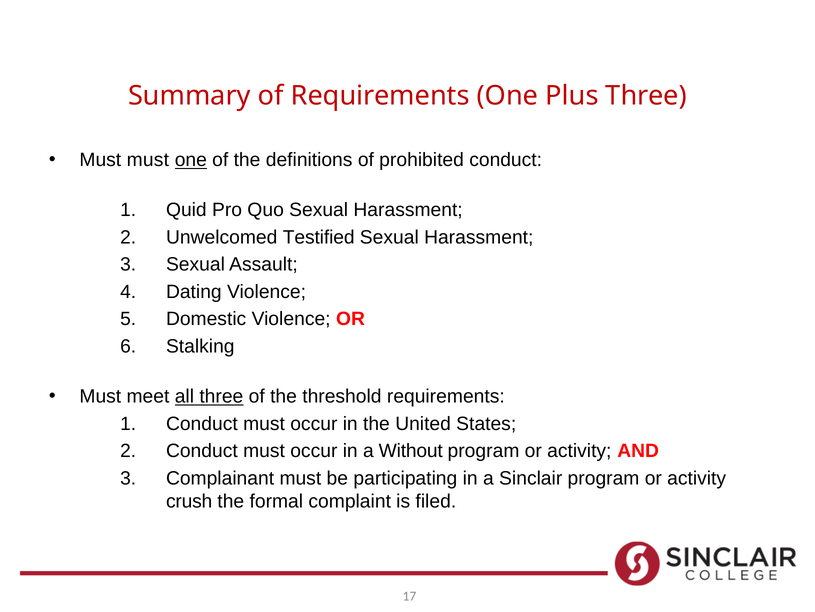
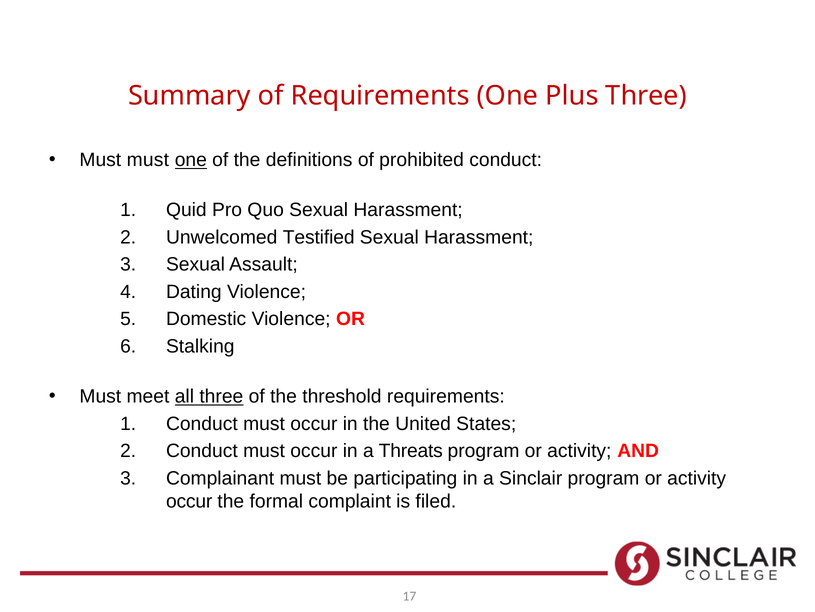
Without: Without -> Threats
crush at (189, 501): crush -> occur
